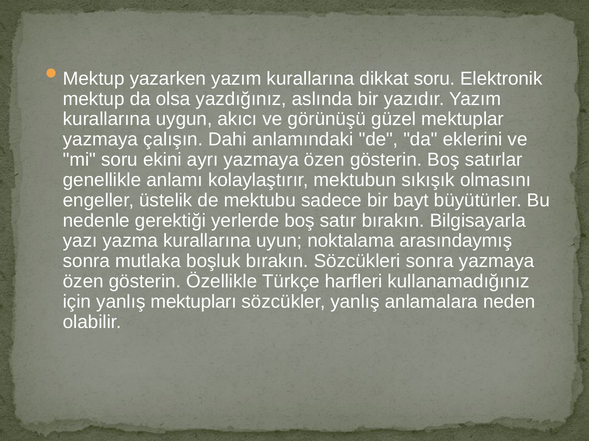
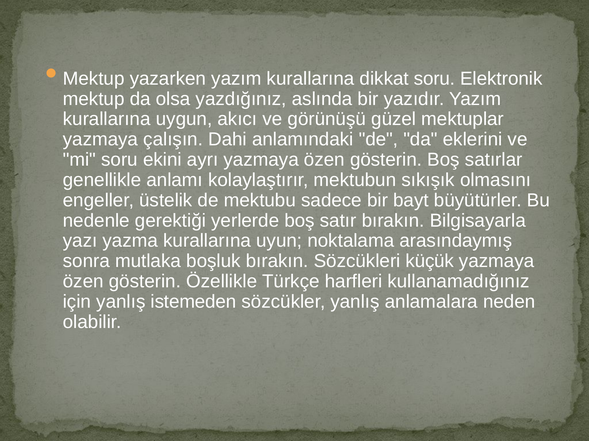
Sözcükleri sonra: sonra -> küçük
mektupları: mektupları -> istemeden
